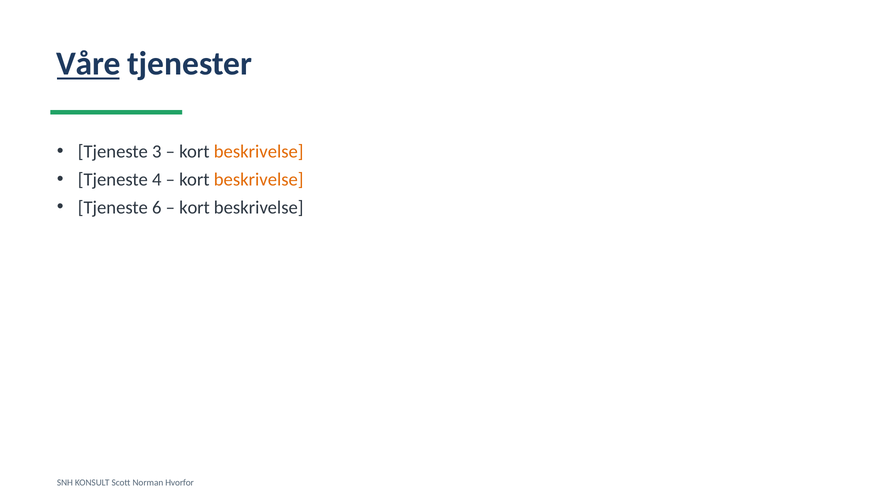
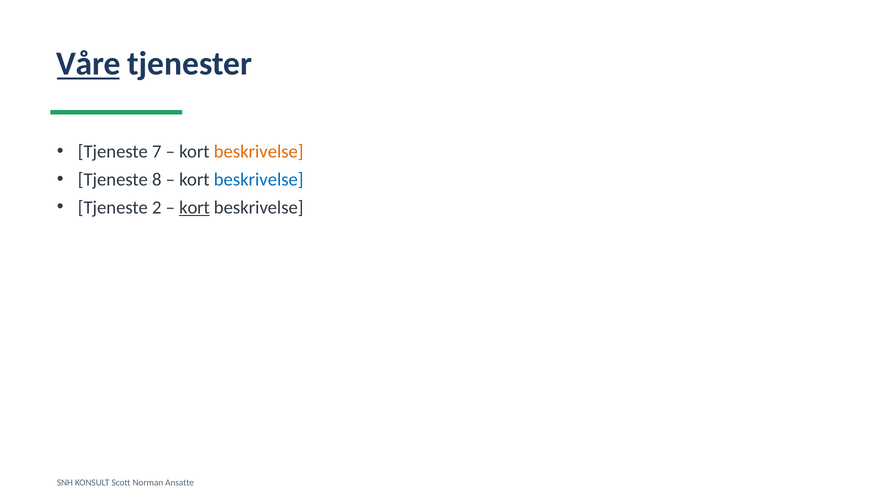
3: 3 -> 7
4: 4 -> 8
beskrivelse at (259, 179) colour: orange -> blue
6: 6 -> 2
kort at (194, 207) underline: none -> present
Hvorfor: Hvorfor -> Ansatte
